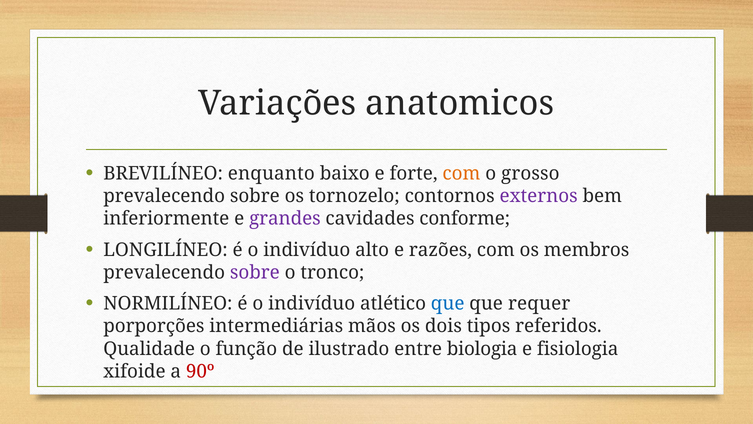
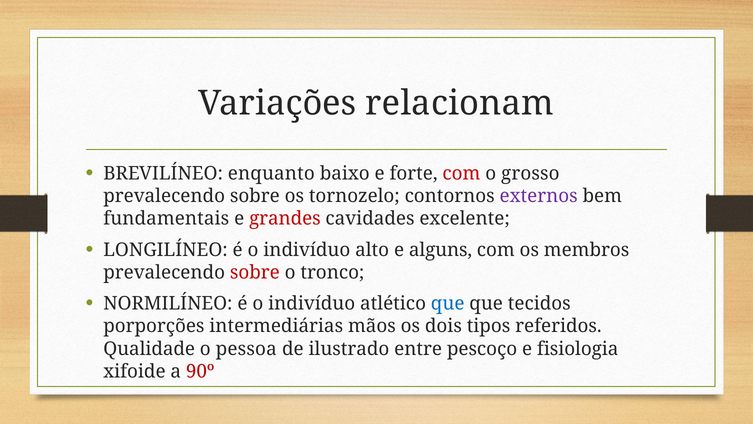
anatomicos: anatomicos -> relacionam
com at (461, 173) colour: orange -> red
inferiormente: inferiormente -> fundamentais
grandes colour: purple -> red
conforme: conforme -> excelente
razões: razões -> alguns
sobre at (255, 272) colour: purple -> red
requer: requer -> tecidos
função: função -> pessoa
biologia: biologia -> pescoço
